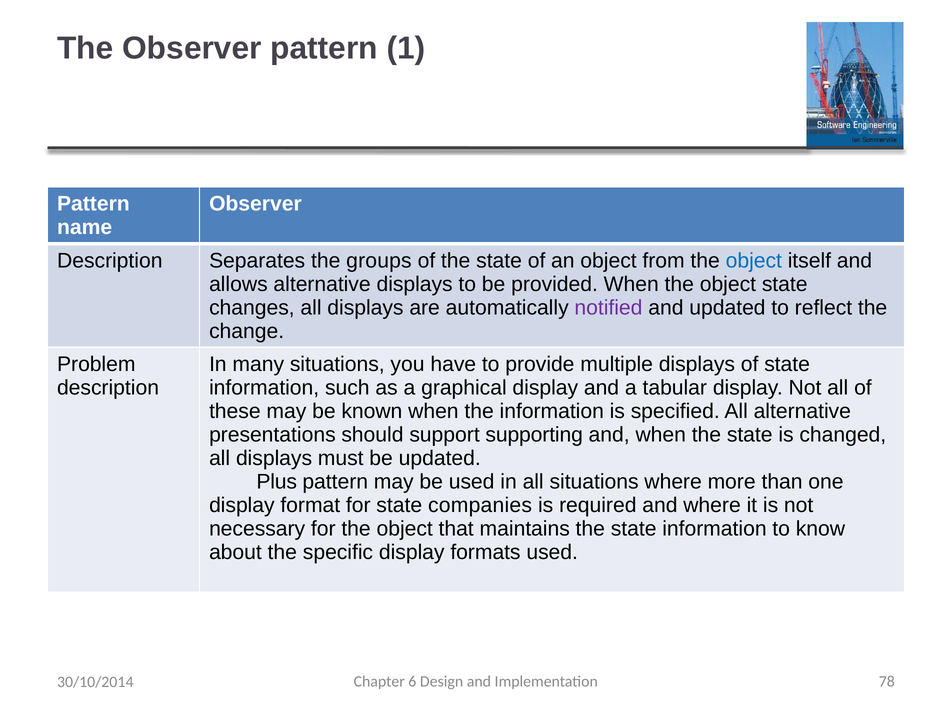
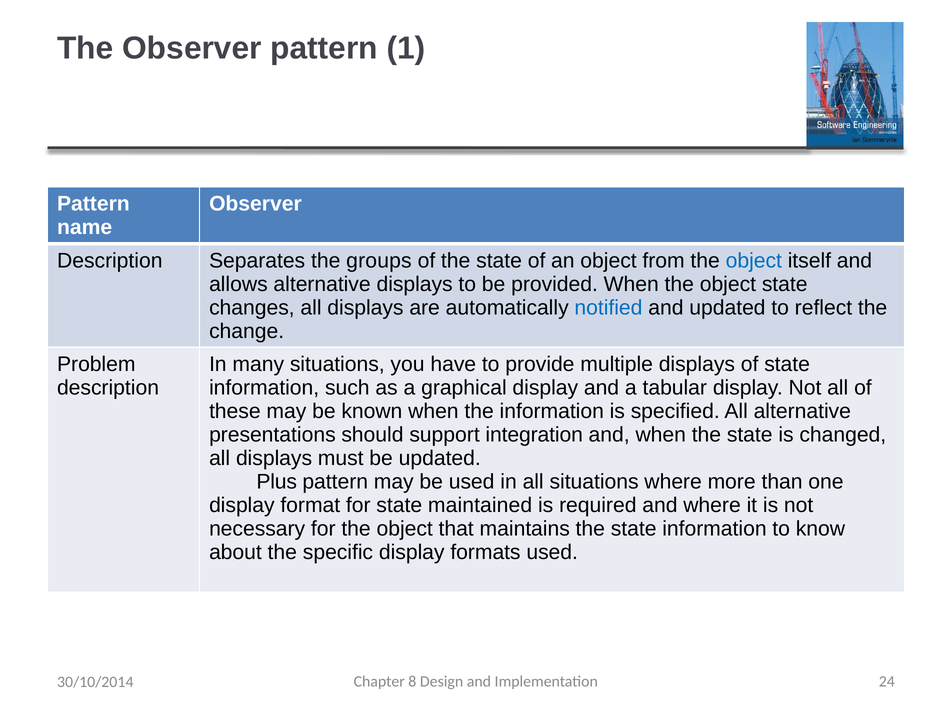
notified colour: purple -> blue
supporting: supporting -> integration
companies: companies -> maintained
6: 6 -> 8
78: 78 -> 24
